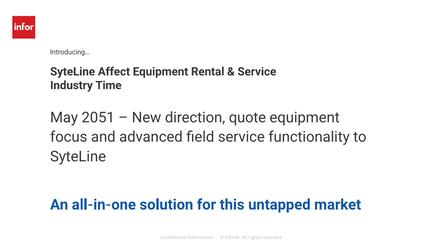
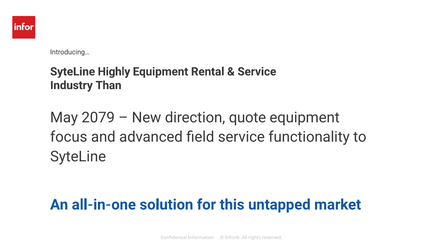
Affect: Affect -> Highly
Time: Time -> Than
2051: 2051 -> 2079
